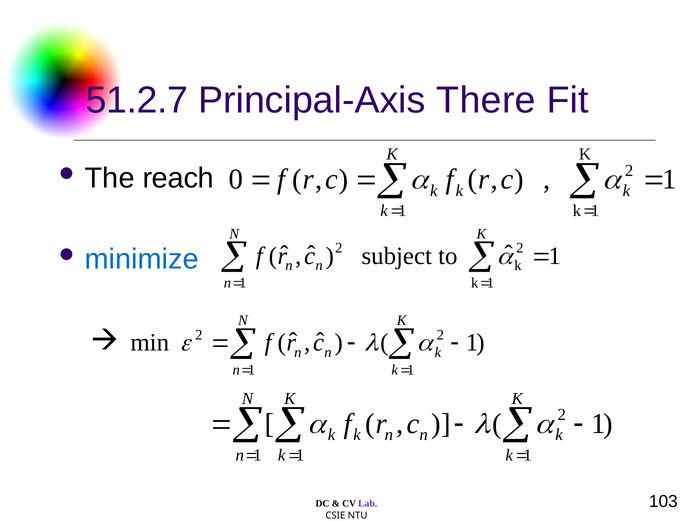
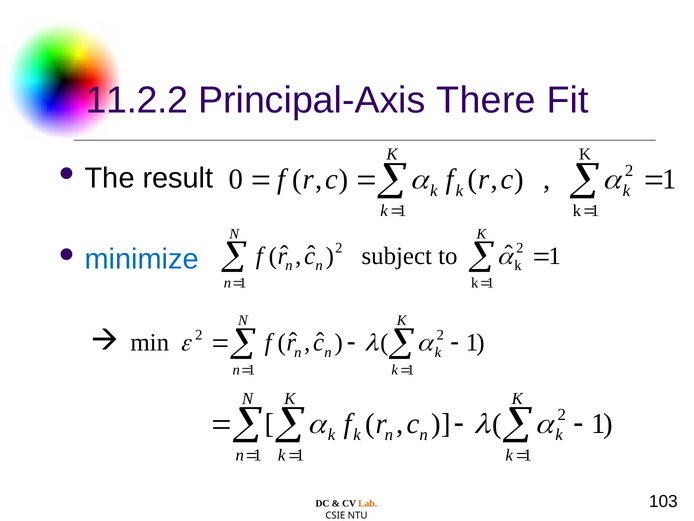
51.2.7: 51.2.7 -> 11.2.2
reach: reach -> result
Lab colour: purple -> orange
